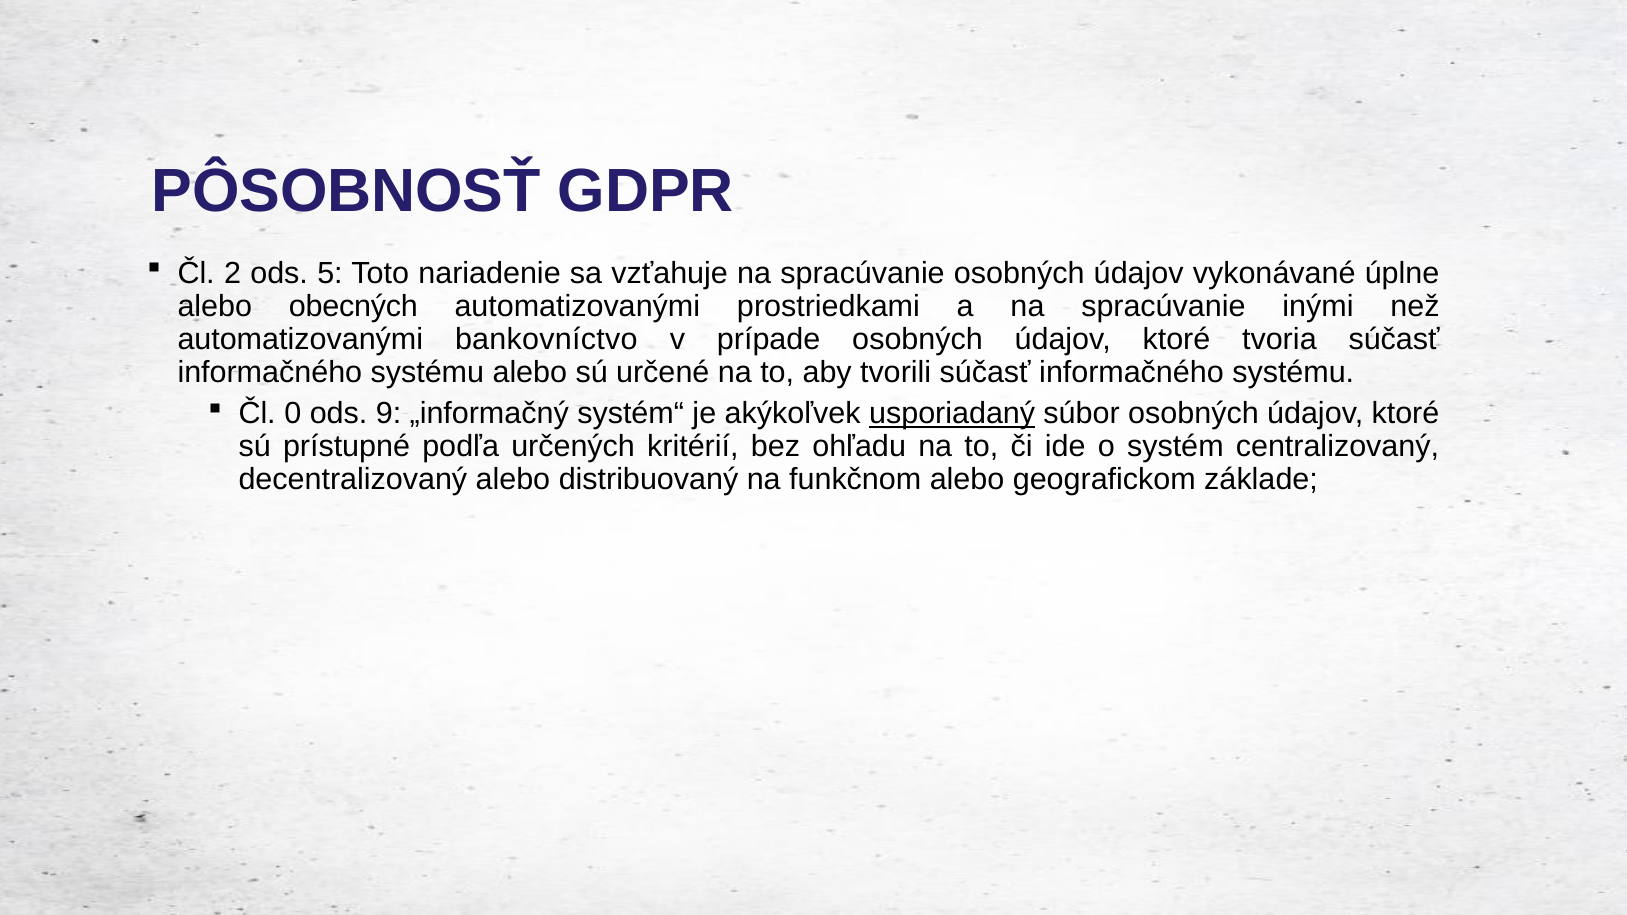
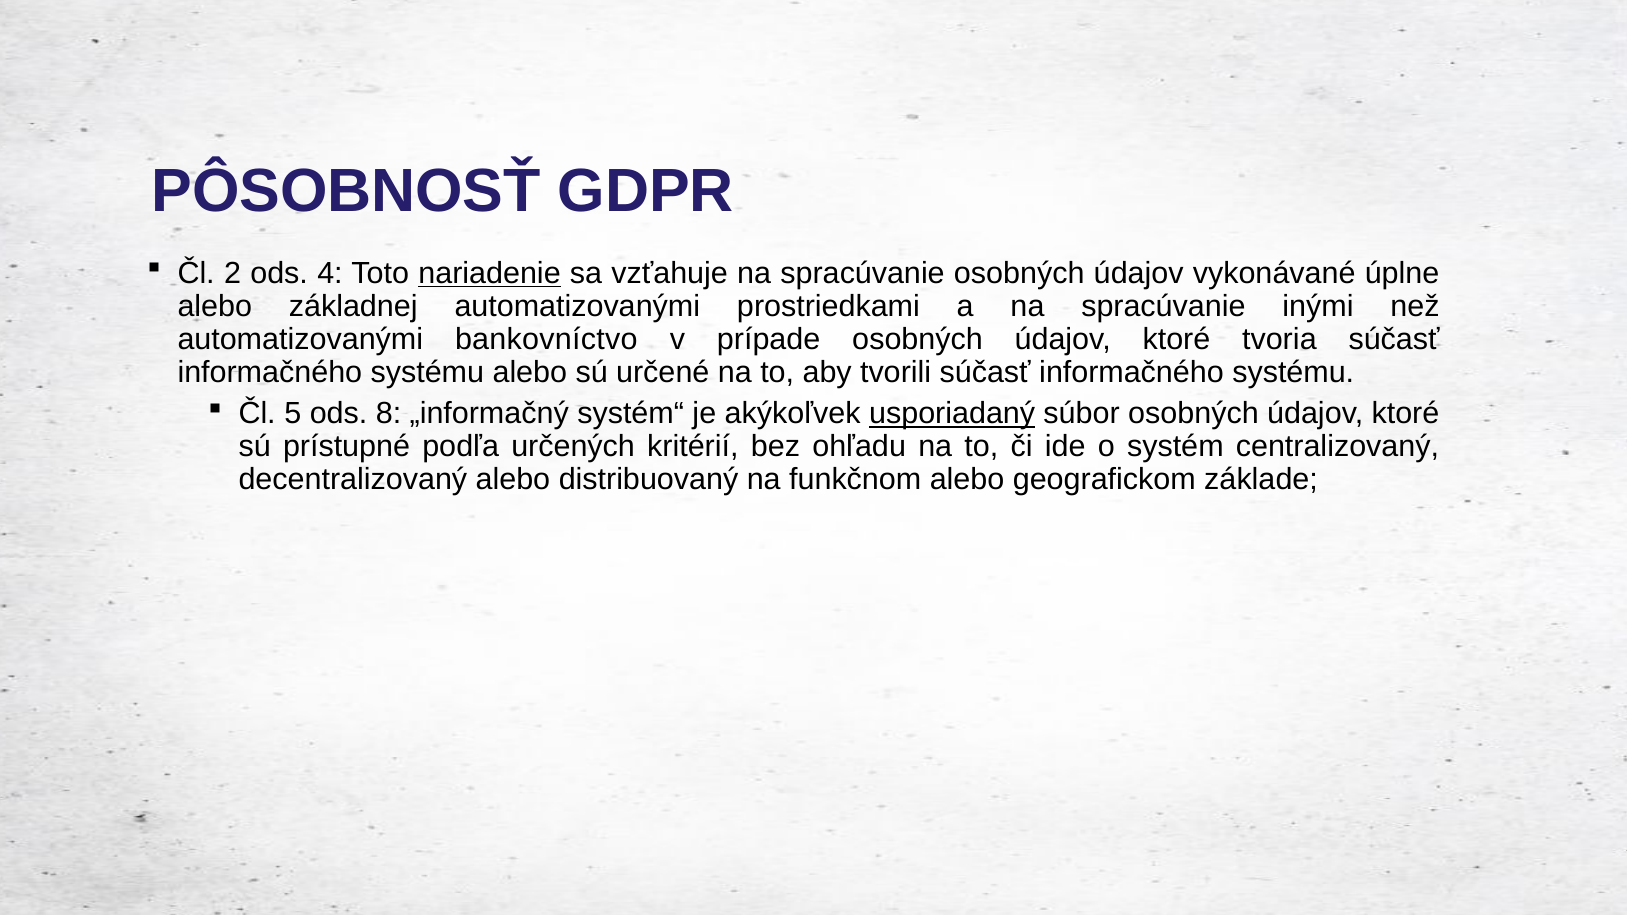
5: 5 -> 4
nariadenie underline: none -> present
obecných: obecných -> základnej
0: 0 -> 5
9: 9 -> 8
